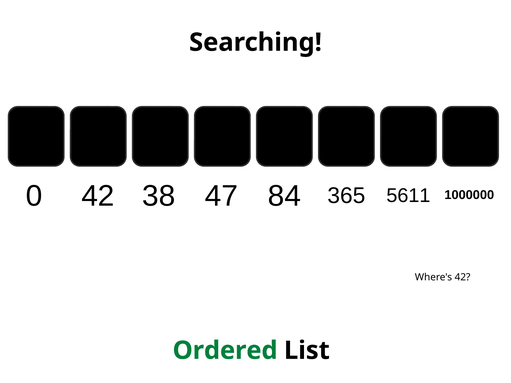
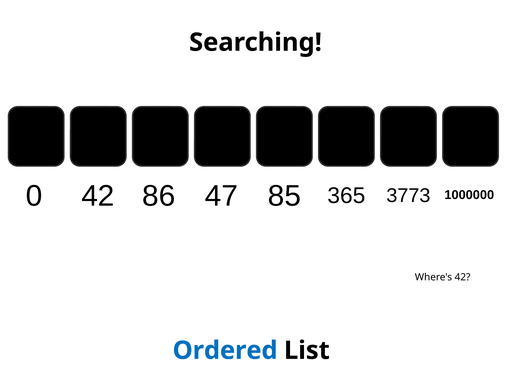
38: 38 -> 86
84: 84 -> 85
5611: 5611 -> 3773
Ordered colour: green -> blue
